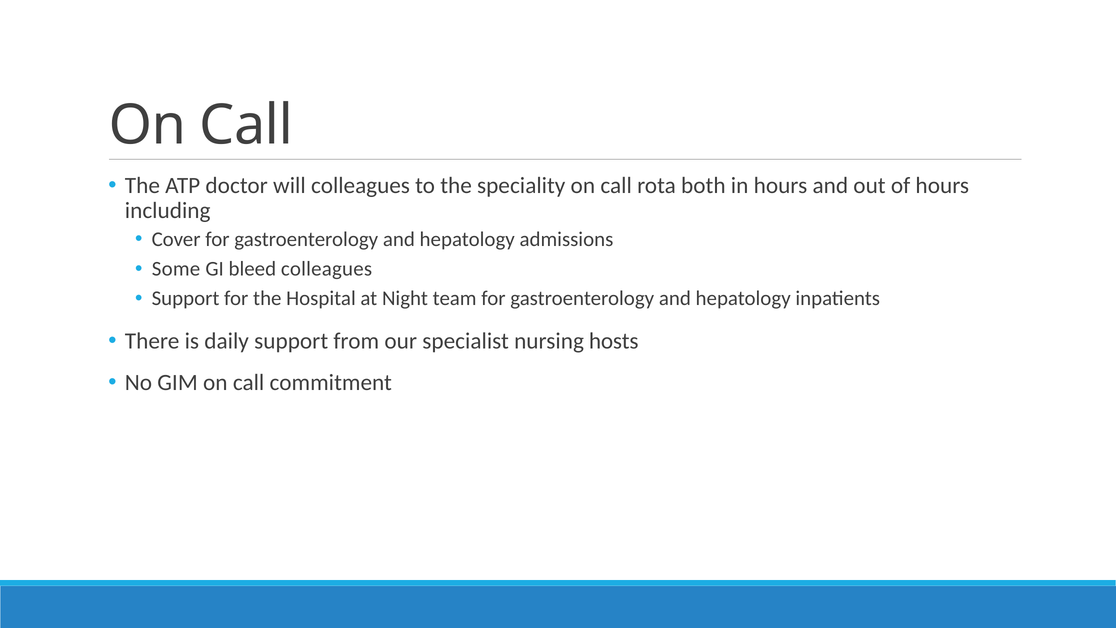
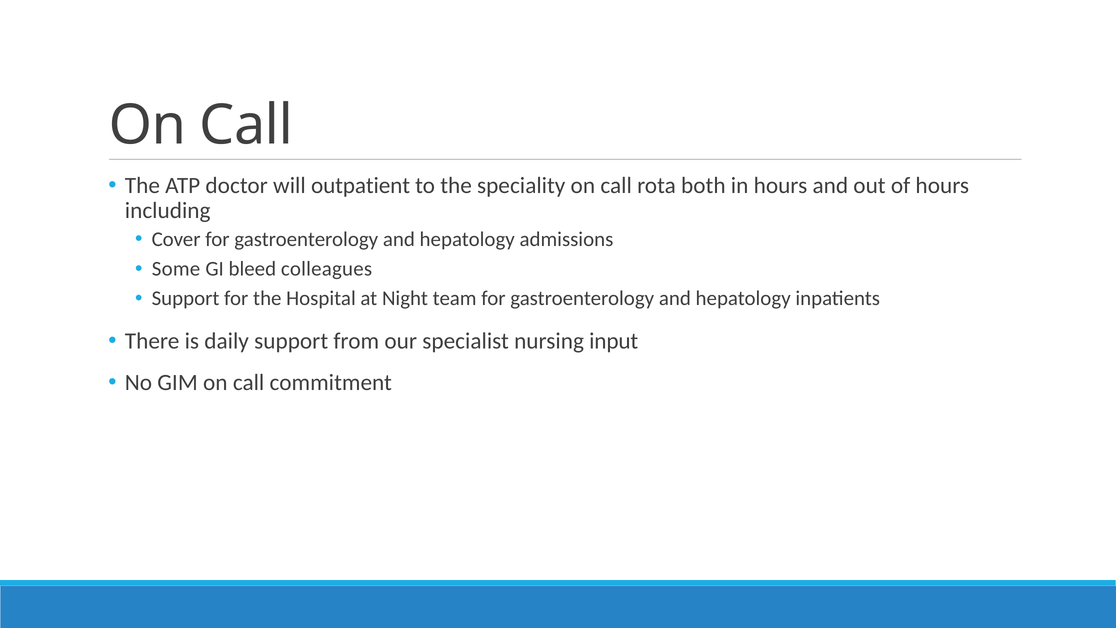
will colleagues: colleagues -> outpatient
hosts: hosts -> input
